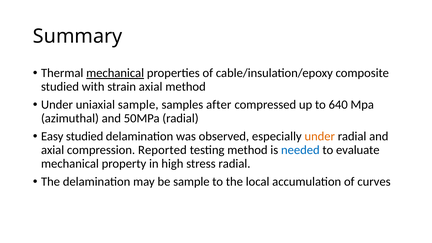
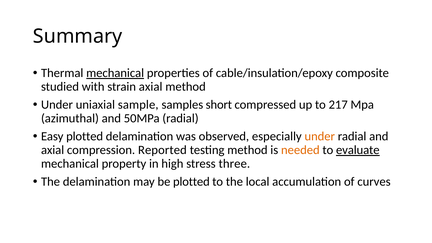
after: after -> short
640: 640 -> 217
Easy studied: studied -> plotted
needed colour: blue -> orange
evaluate underline: none -> present
stress radial: radial -> three
be sample: sample -> plotted
